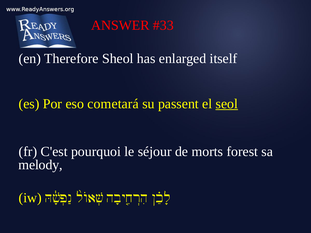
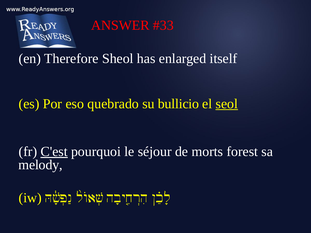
cometará: cometará -> quebrado
passent: passent -> bullicio
C'est underline: none -> present
